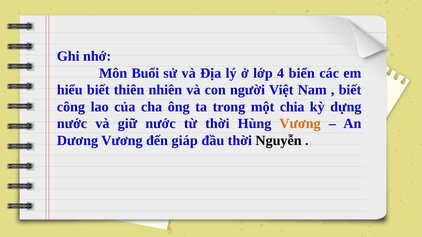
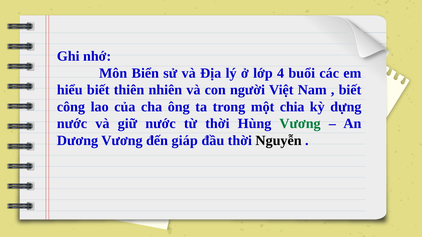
Buổi: Buổi -> Biển
biển: biển -> buổi
Vương at (300, 124) colour: orange -> green
